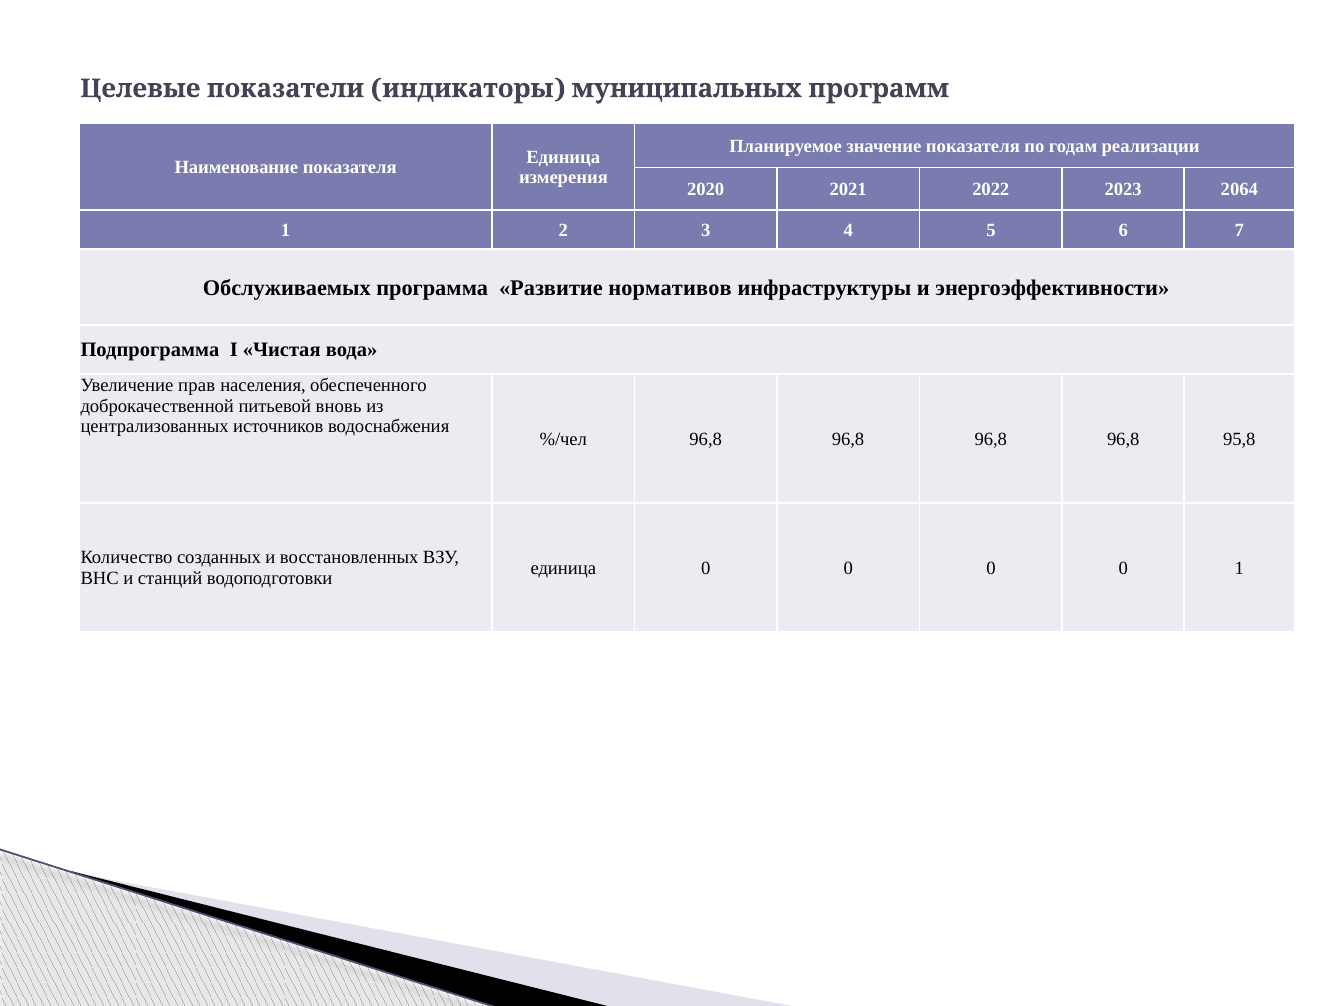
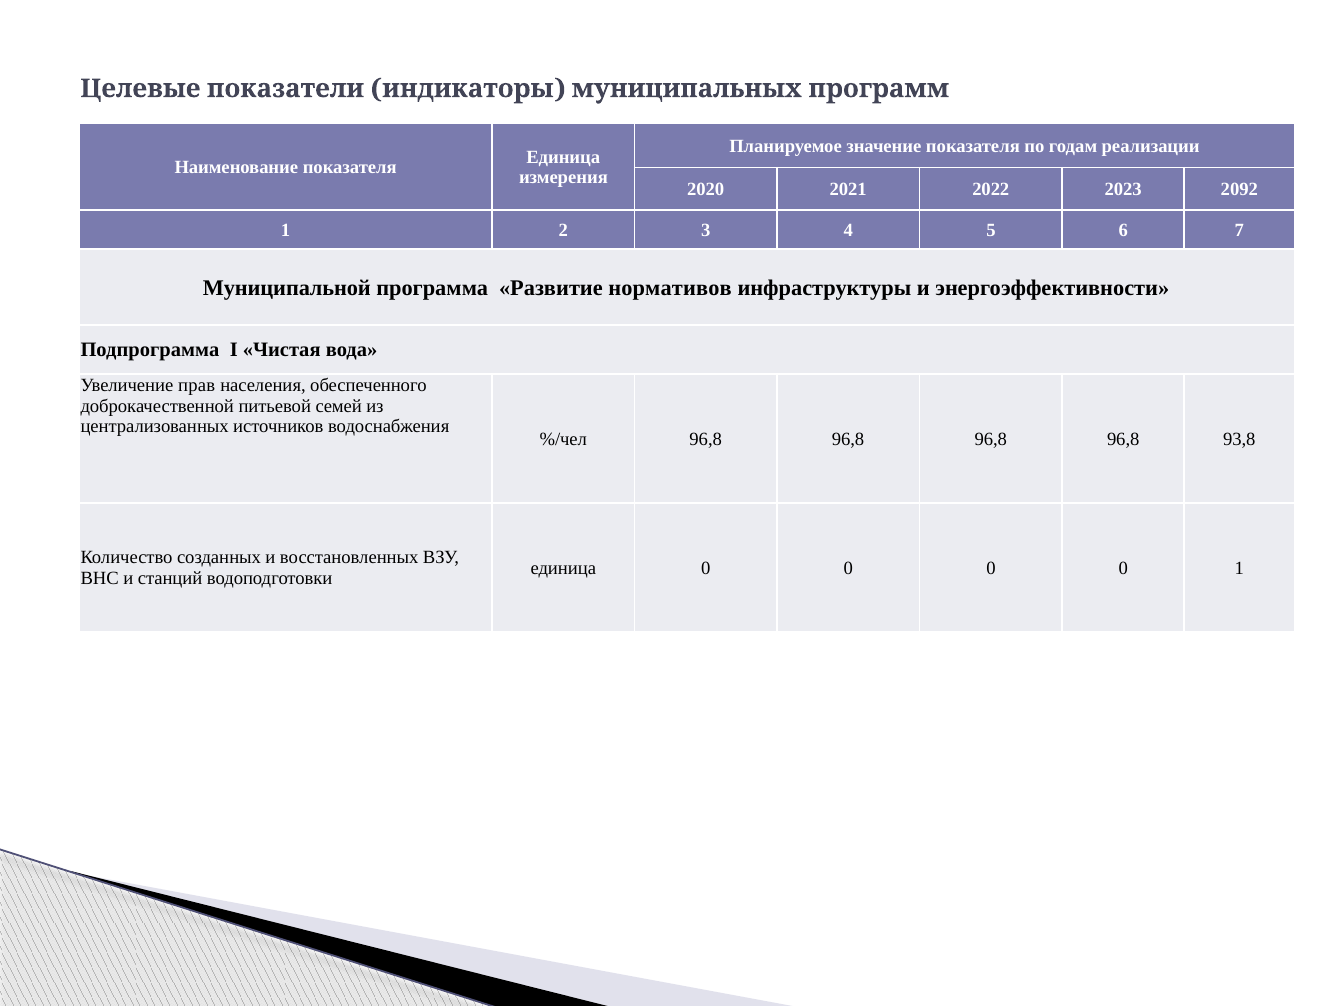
2064: 2064 -> 2092
Обслуживаемых: Обслуживаемых -> Муниципальной
вновь: вновь -> семей
95,8: 95,8 -> 93,8
